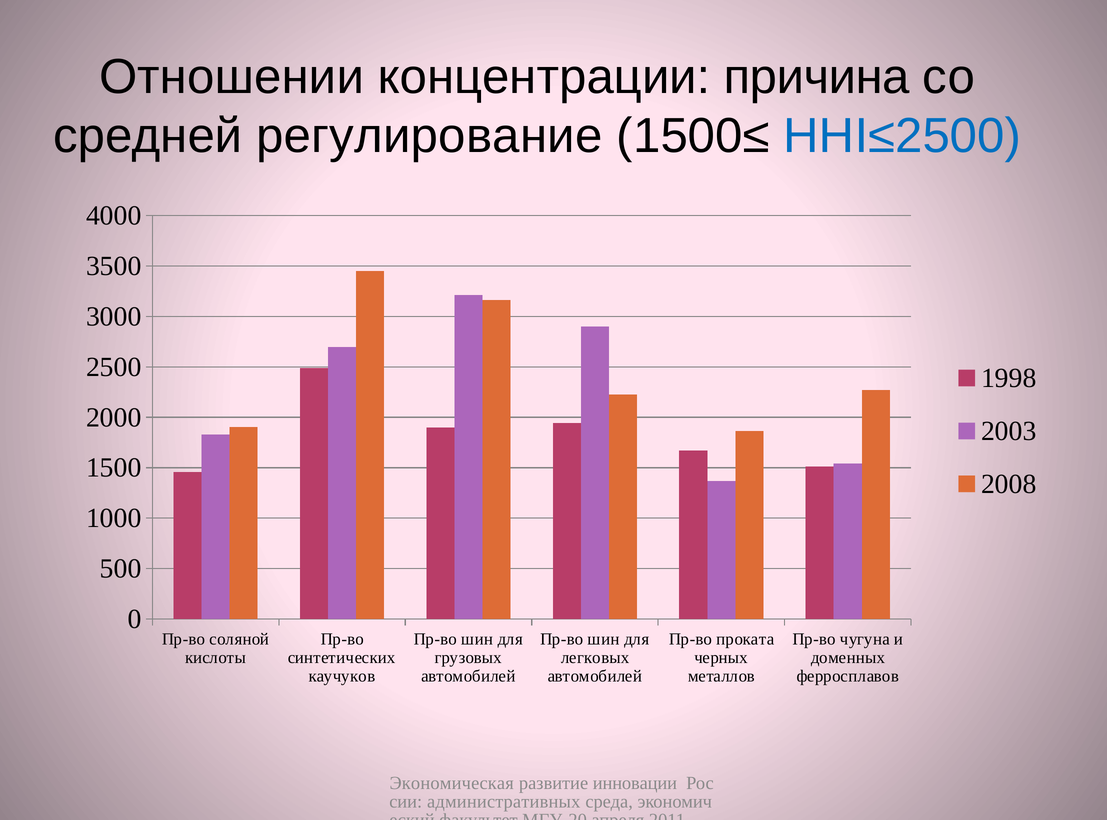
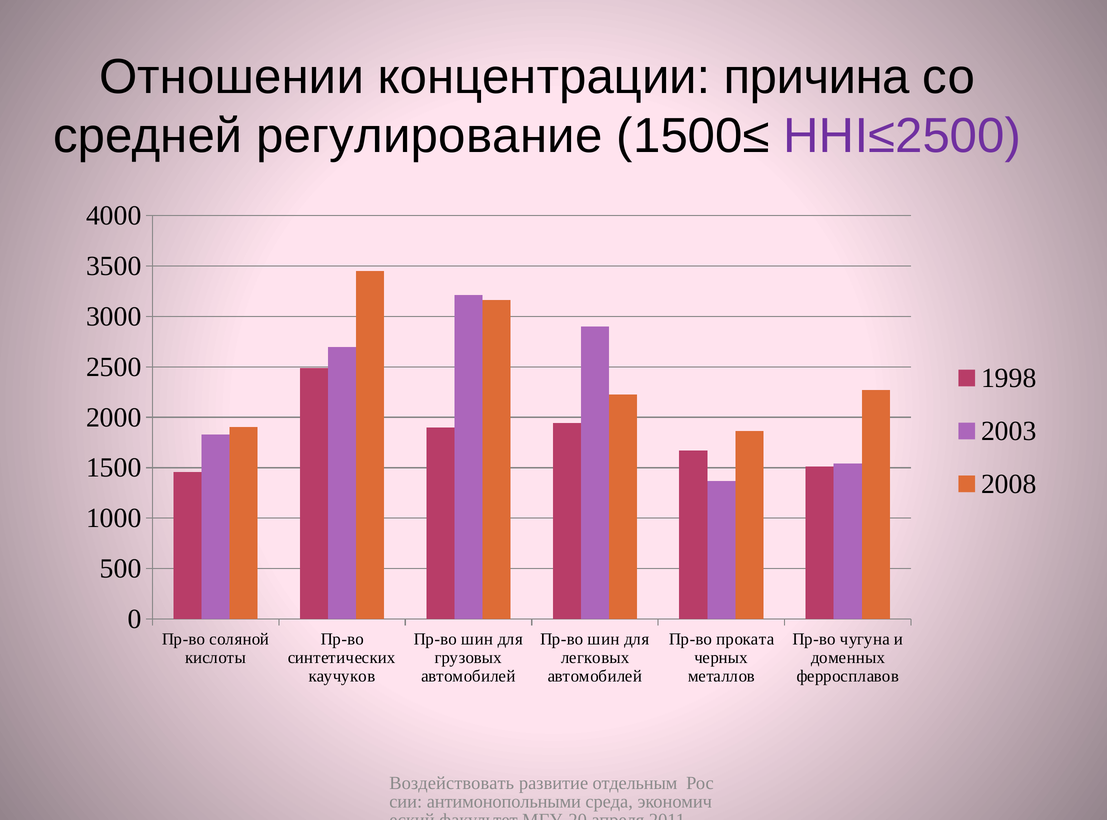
HHI≤2500 colour: blue -> purple
Экономическая: Экономическая -> Воздействовать
инновации: инновации -> отдельным
административных: административных -> антимонопольными
